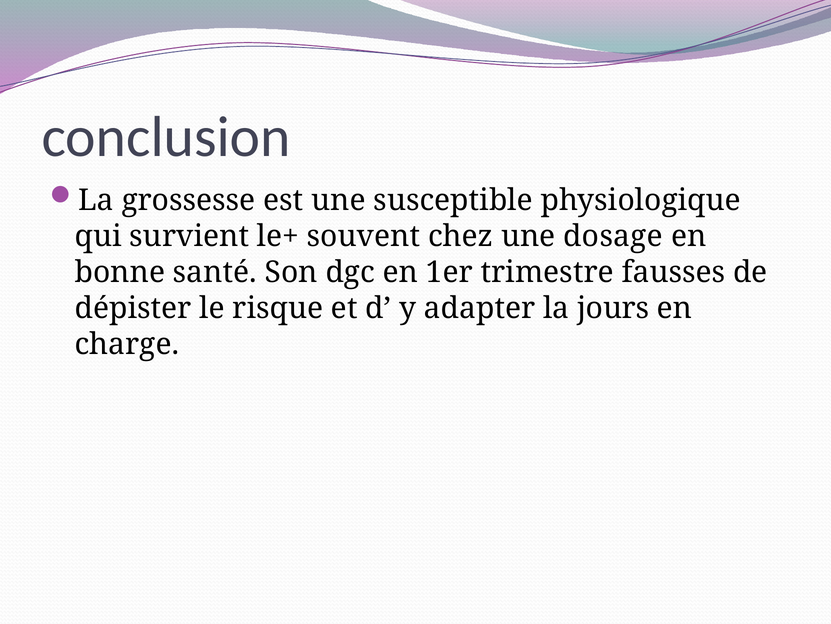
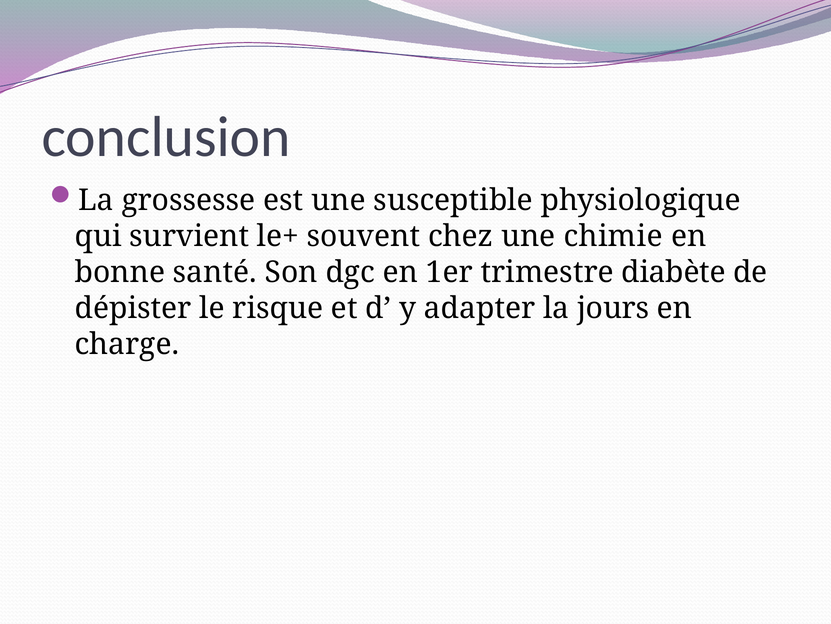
dosage: dosage -> chimie
fausses: fausses -> diabète
